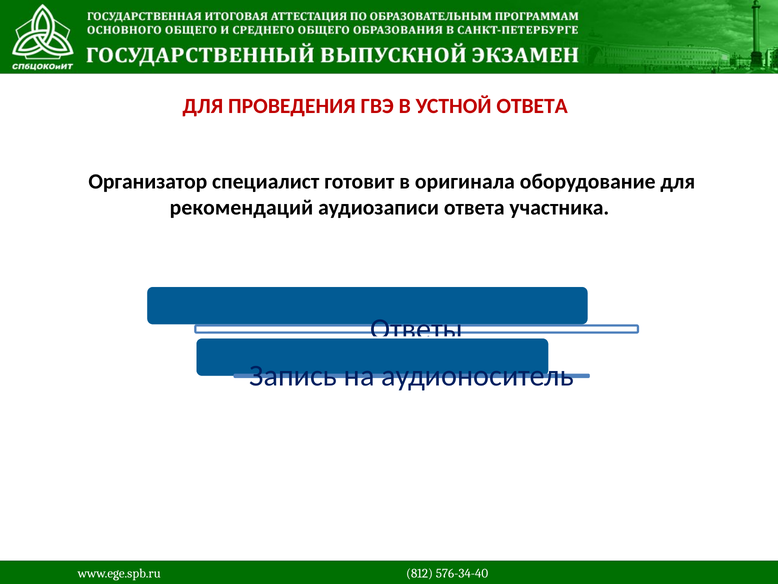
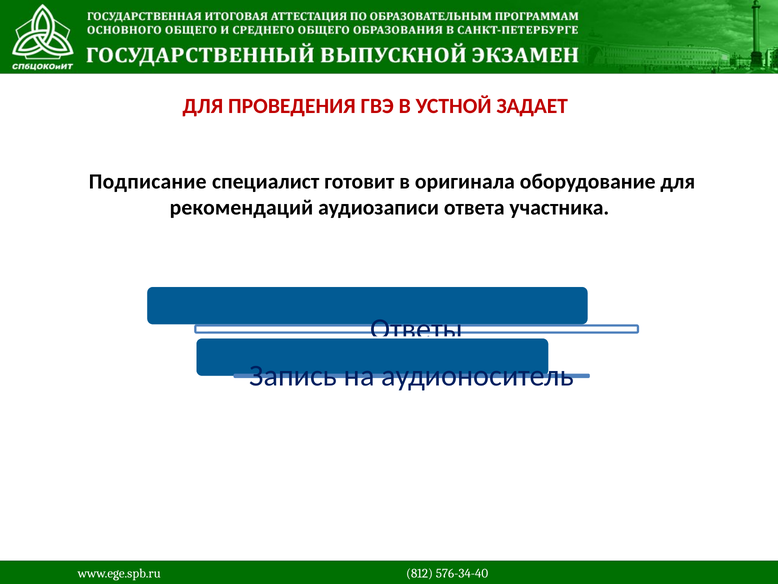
УСТНОЙ ОТВЕТА: ОТВЕТА -> ЗАДАЕТ
Организатор: Организатор -> Подписание
